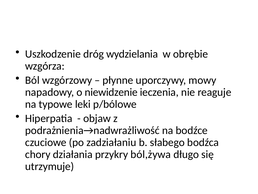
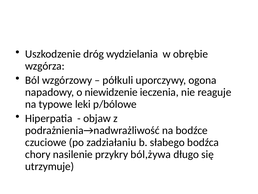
płynne: płynne -> półkuli
mowy: mowy -> ogona
działania: działania -> nasilenie
